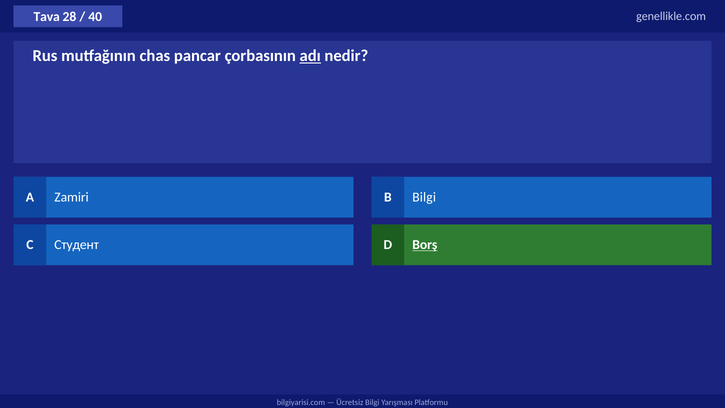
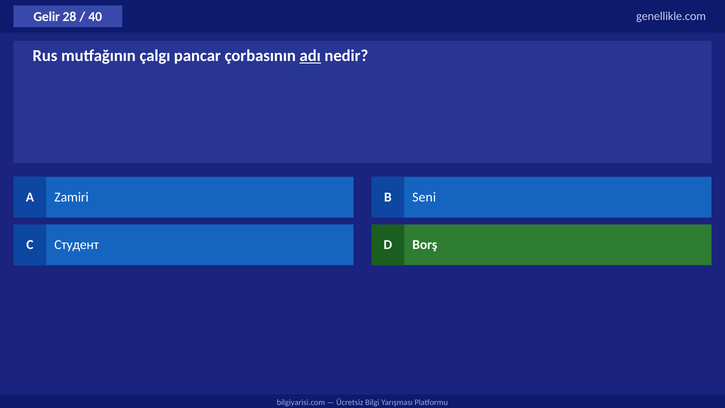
Tava: Tava -> Gelir
chas: chas -> çalgı
B Bilgi: Bilgi -> Seni
Borş underline: present -> none
